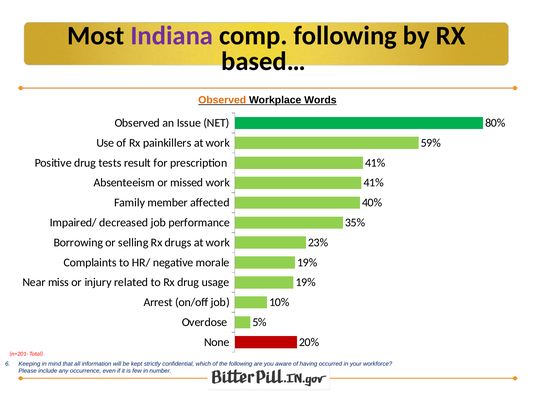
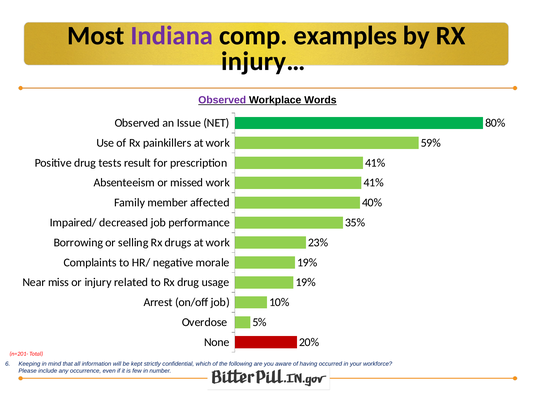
comp following: following -> examples
based…: based… -> injury…
Observed at (222, 100) colour: orange -> purple
